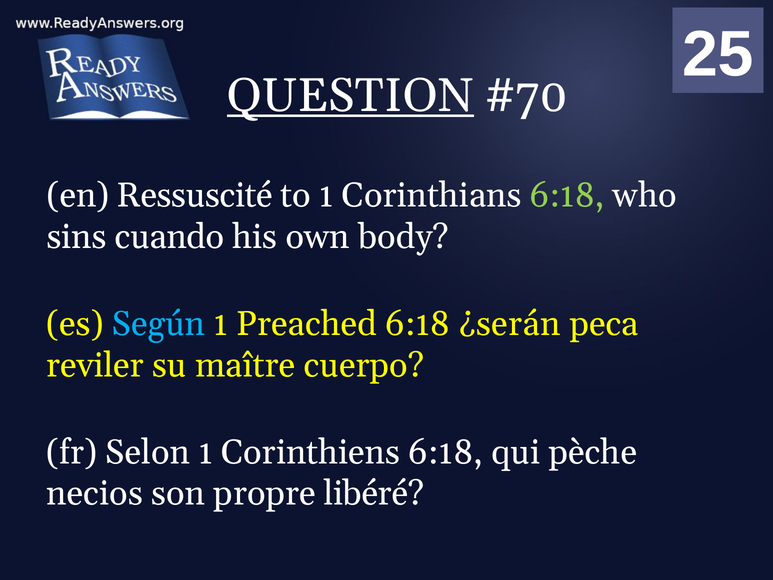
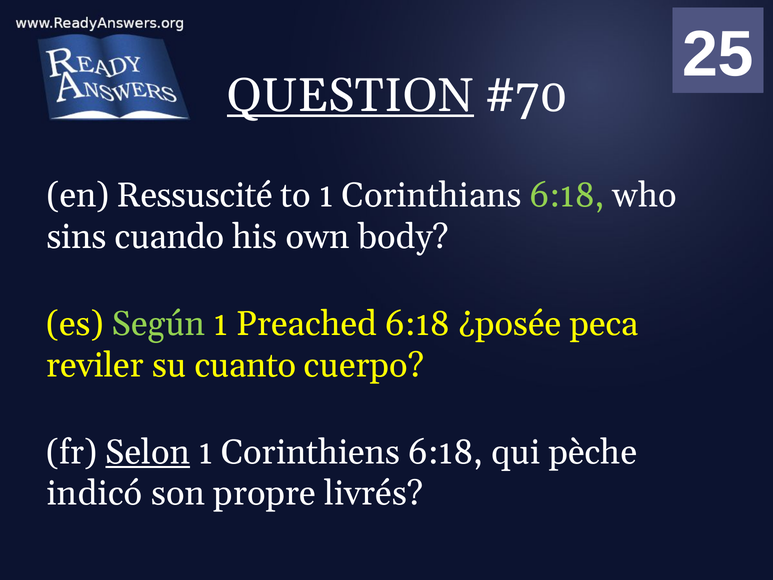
Según colour: light blue -> light green
¿serán: ¿serán -> ¿posée
maître: maître -> cuanto
Selon underline: none -> present
necios: necios -> indicó
libéré: libéré -> livrés
